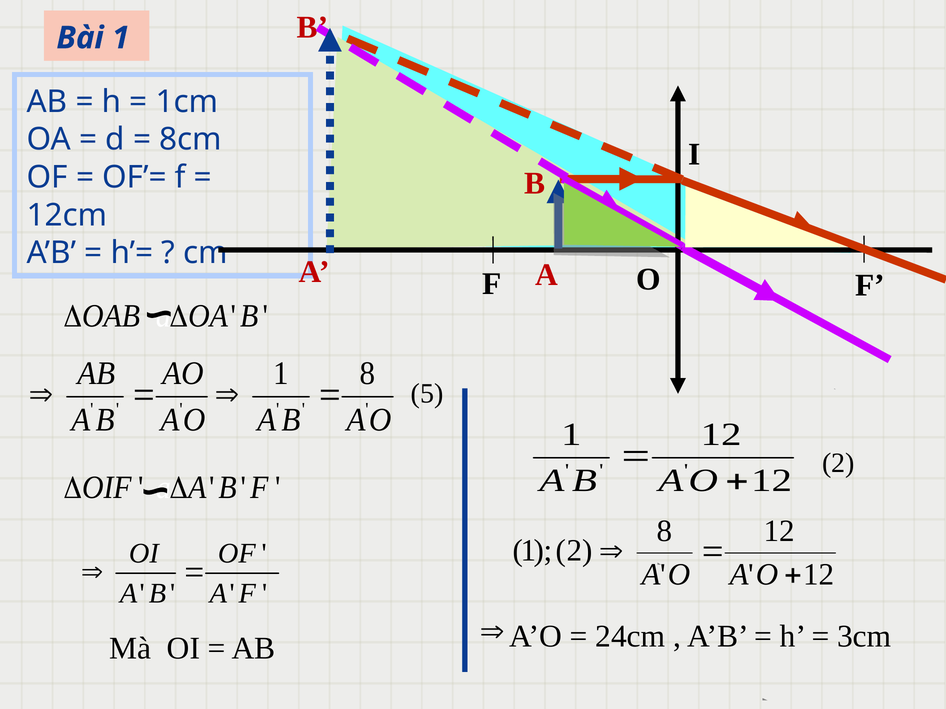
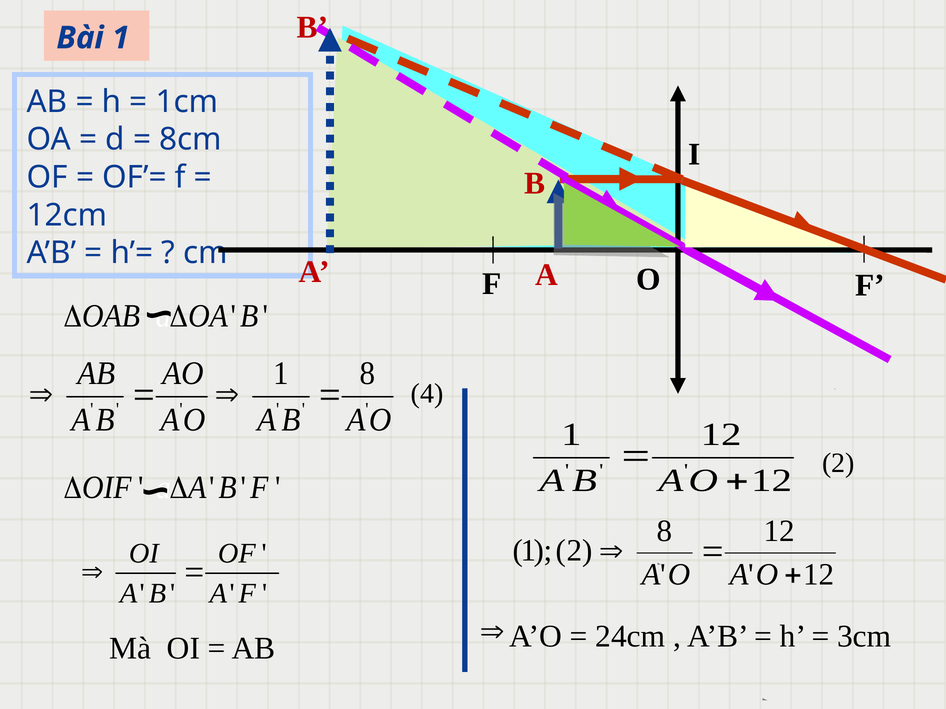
5: 5 -> 4
